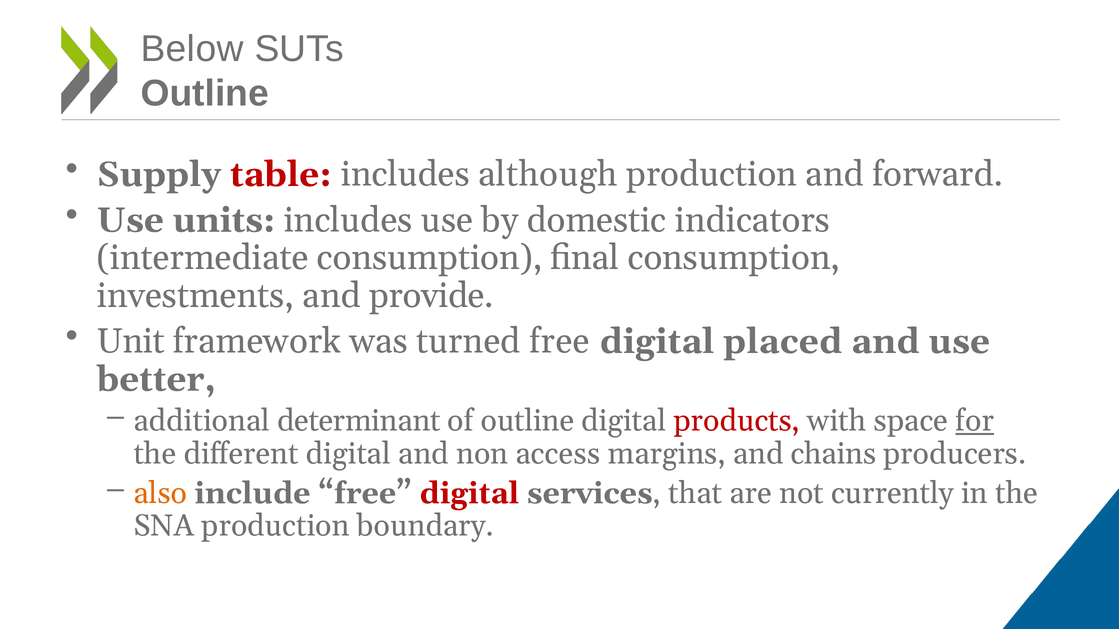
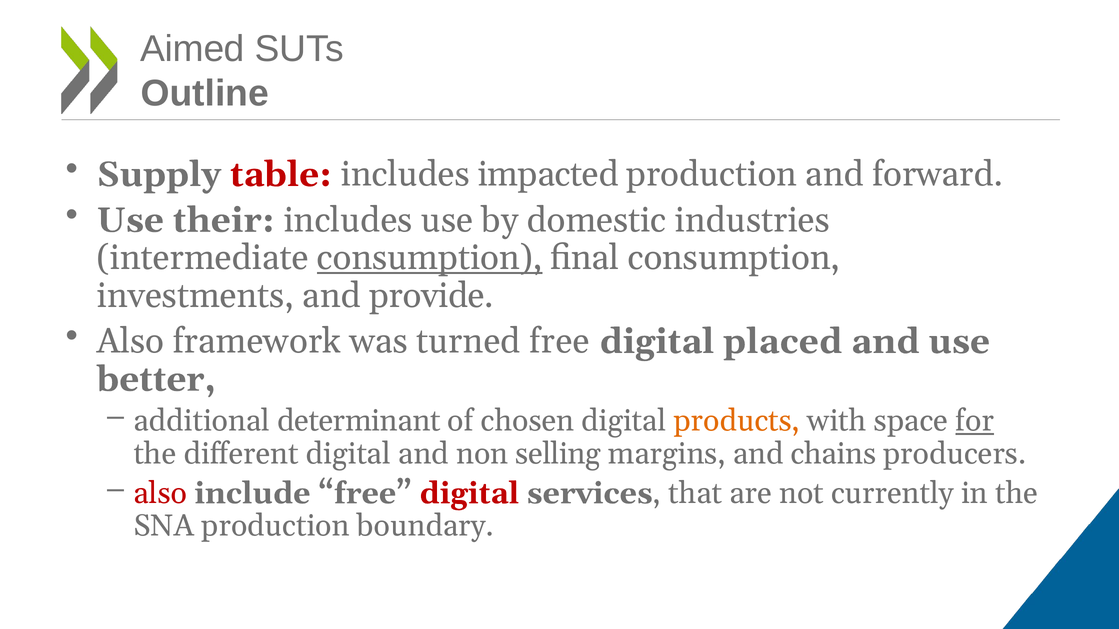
Below: Below -> Aimed
although: although -> impacted
units: units -> their
indicators: indicators -> industries
consumption at (430, 258) underline: none -> present
Unit at (131, 342): Unit -> Also
of outline: outline -> chosen
products colour: red -> orange
access: access -> selling
also at (160, 494) colour: orange -> red
